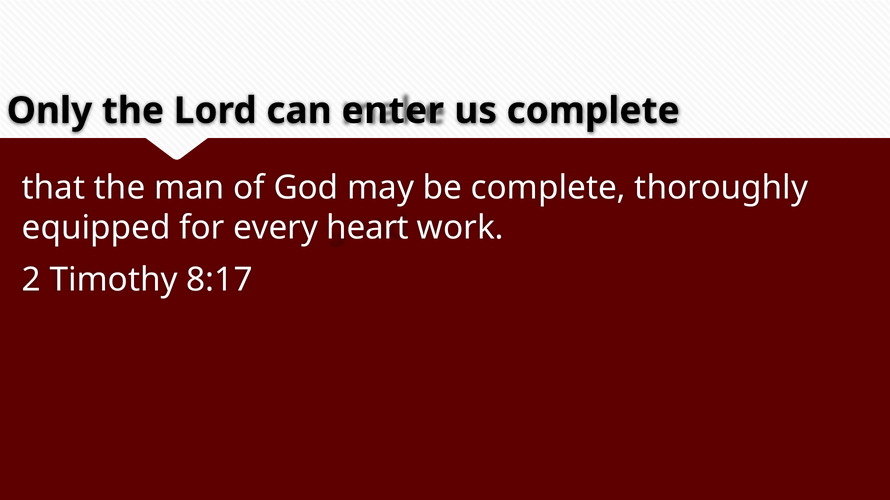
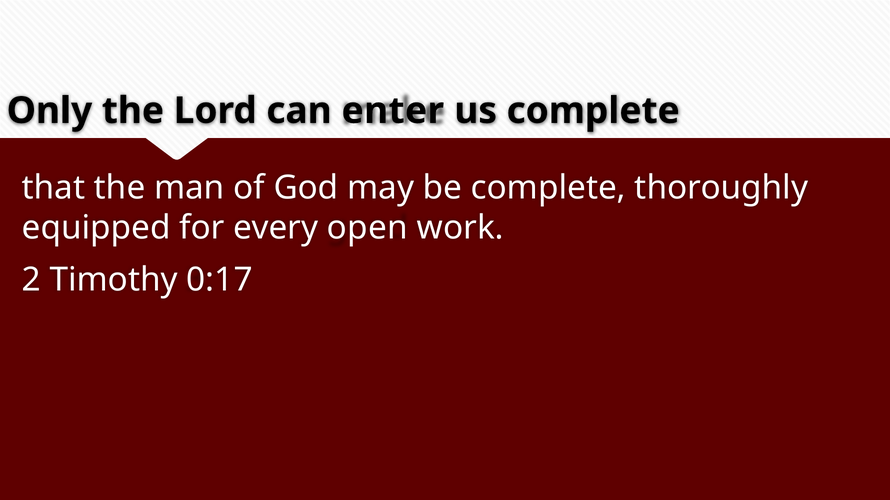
heart: heart -> open
8:17: 8:17 -> 0:17
